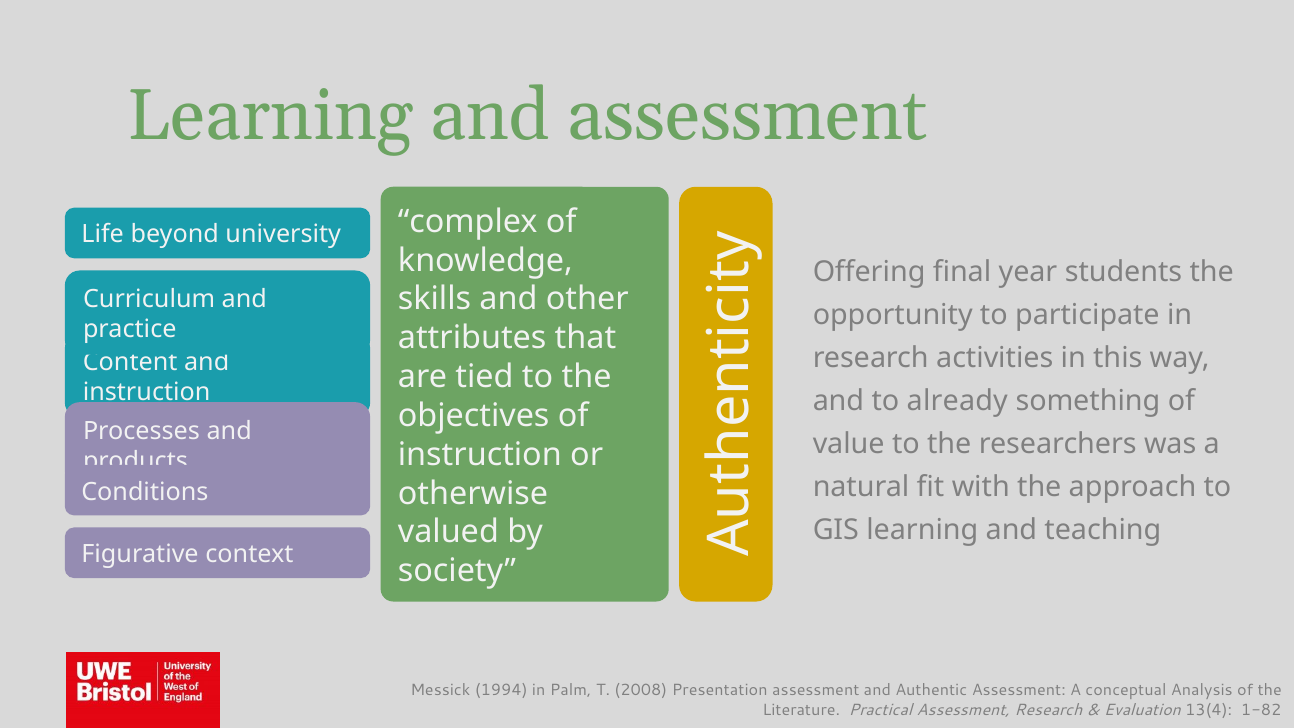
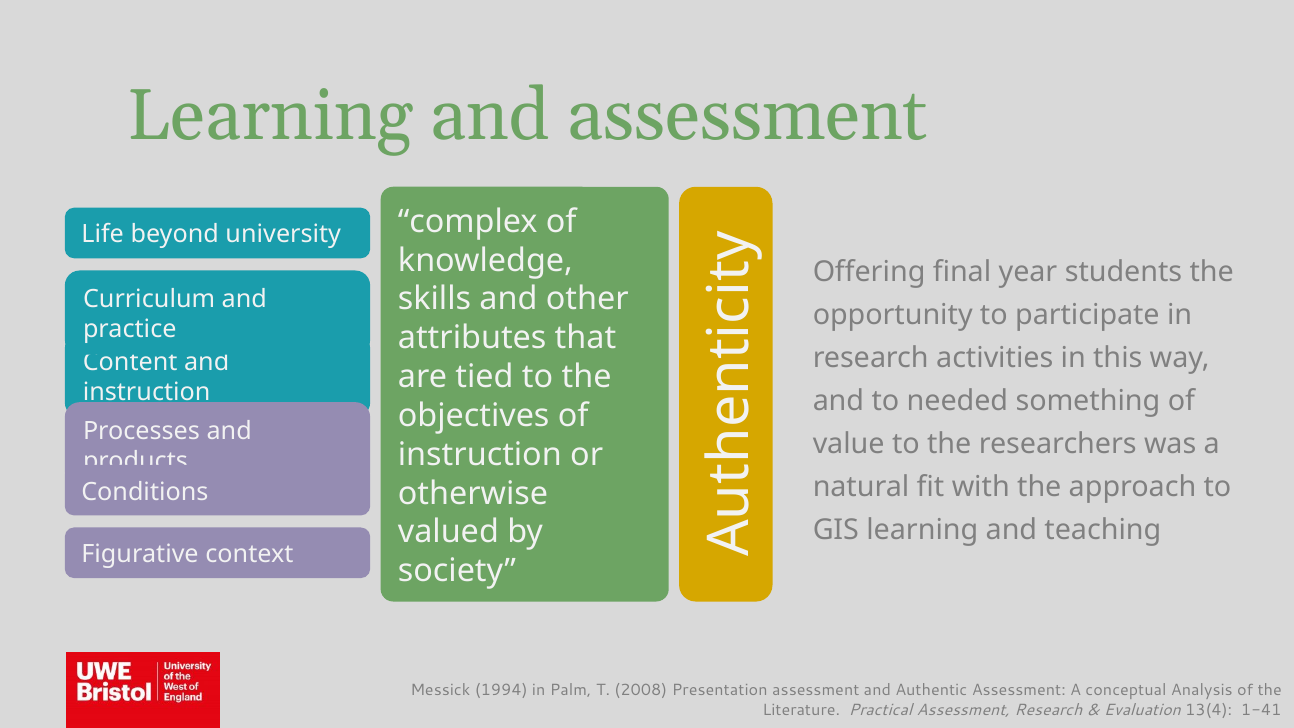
already: already -> needed
1-82: 1-82 -> 1-41
